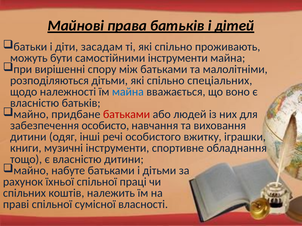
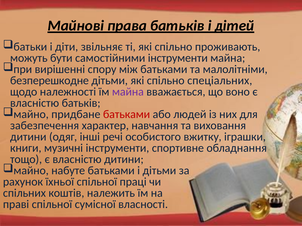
засадам: засадам -> звільняє
розподіляються: розподіляються -> безперешкодне
майна at (128, 92) colour: blue -> purple
особисто: особисто -> характер
